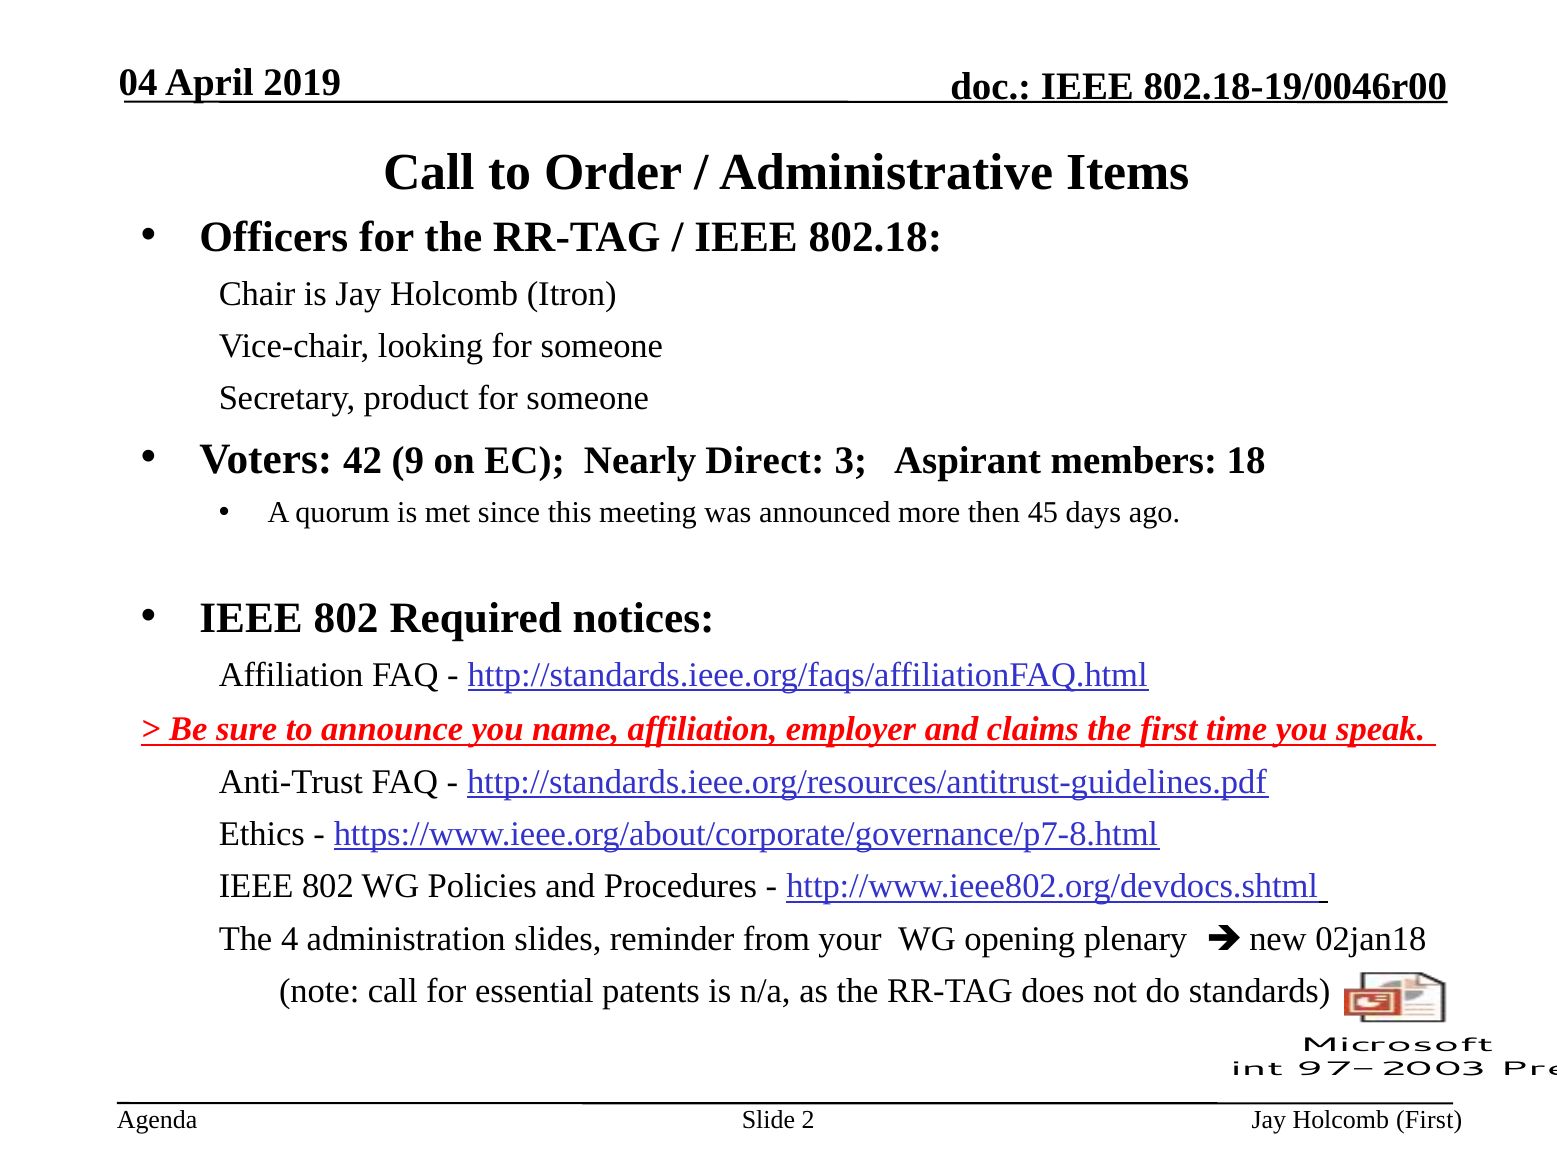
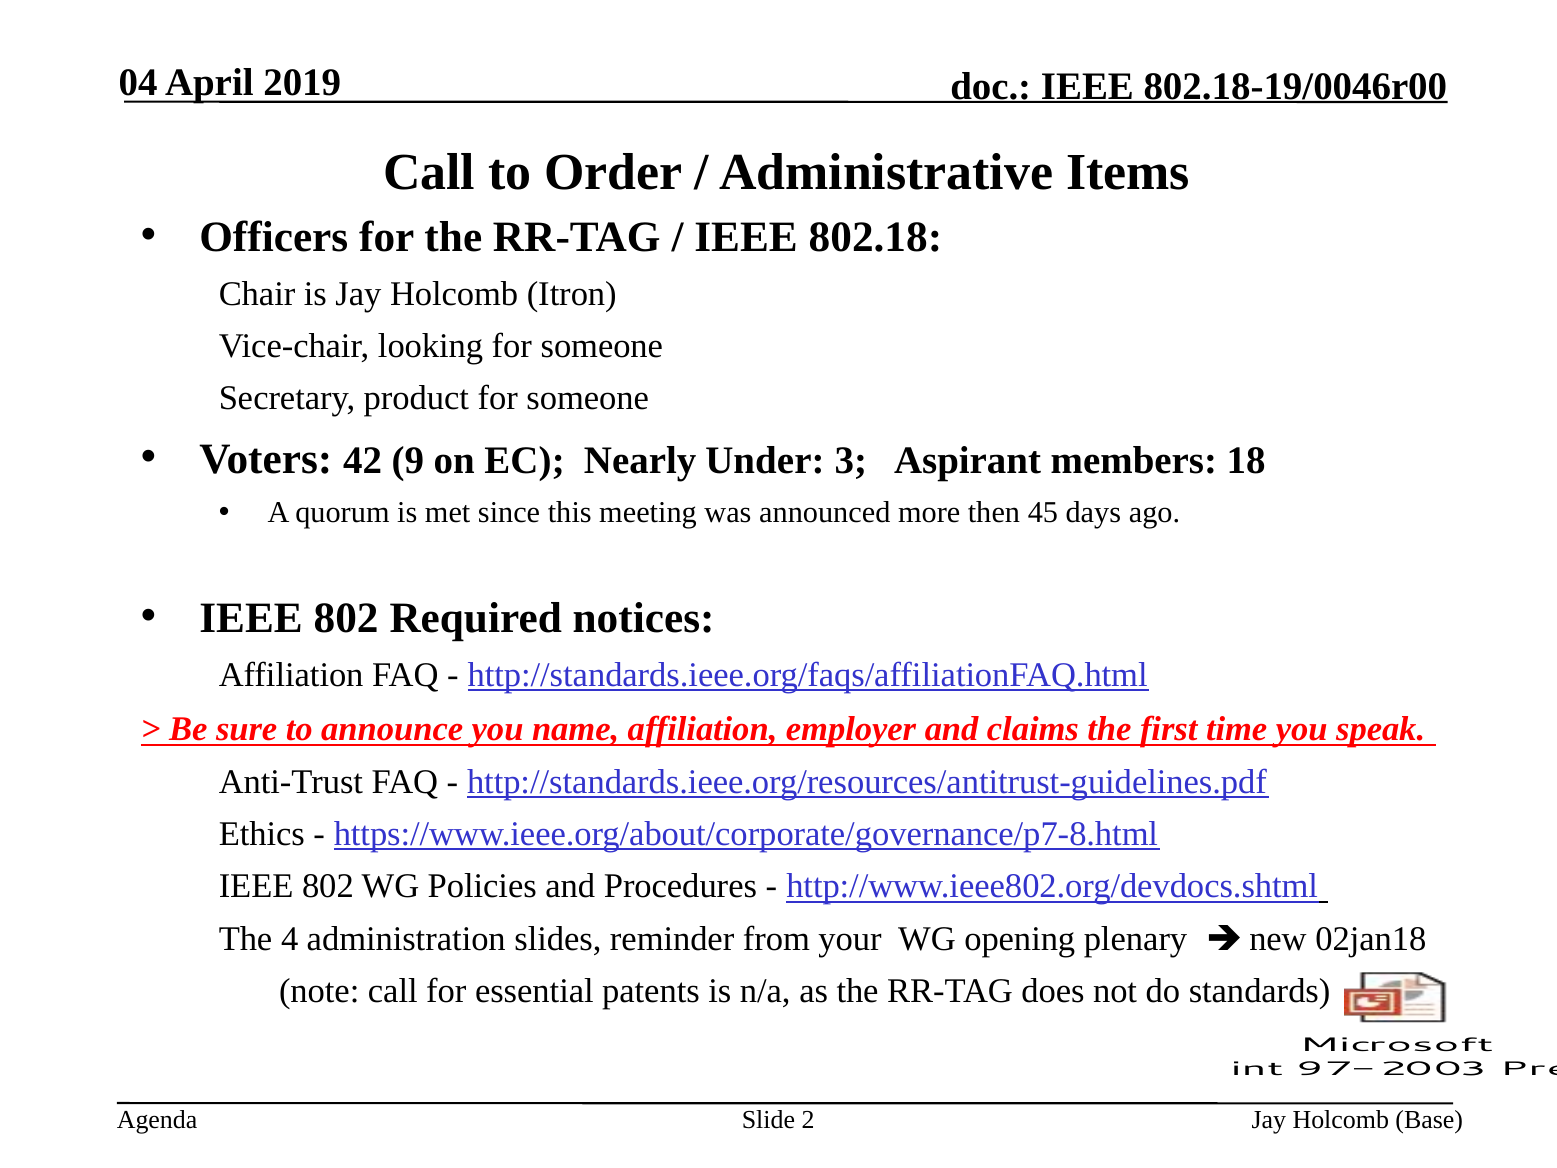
Direct: Direct -> Under
Holcomb First: First -> Base
